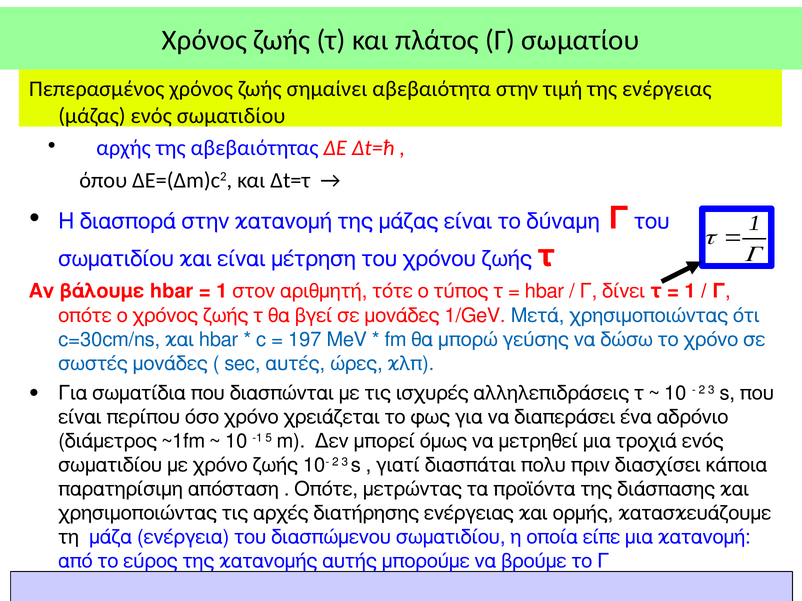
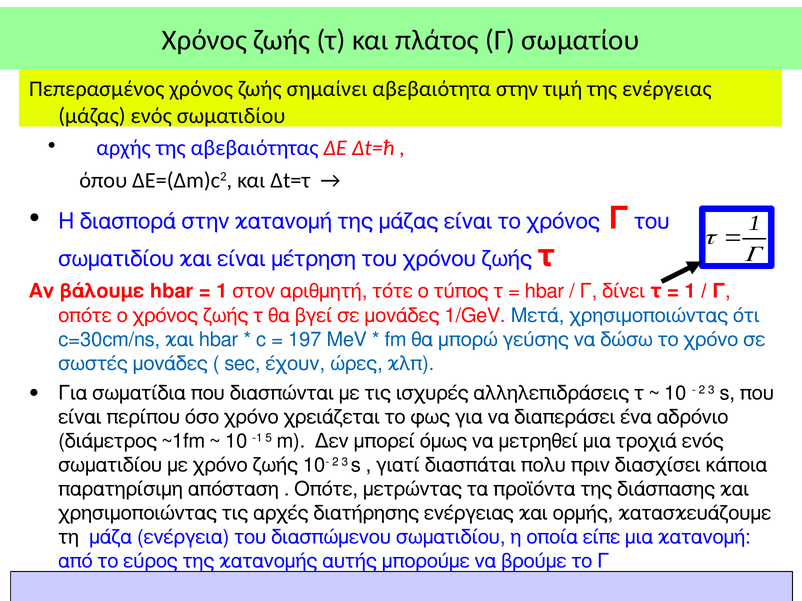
το δύναμη: δύναμη -> χρόνος
αυτές: αυτές -> έχουν
